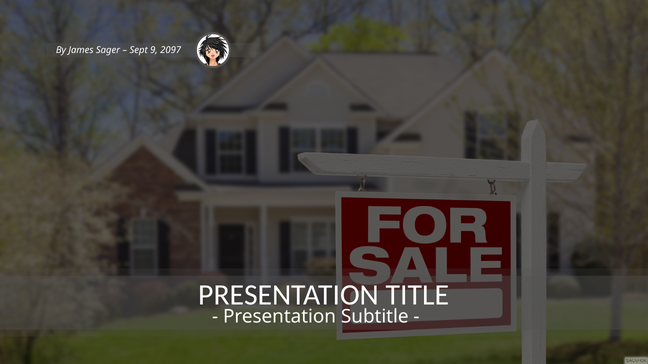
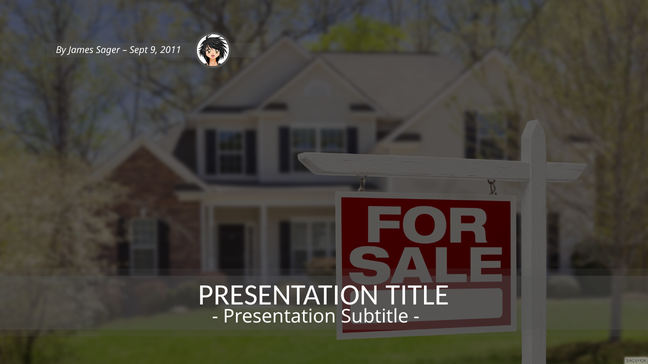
2097: 2097 -> 2011
